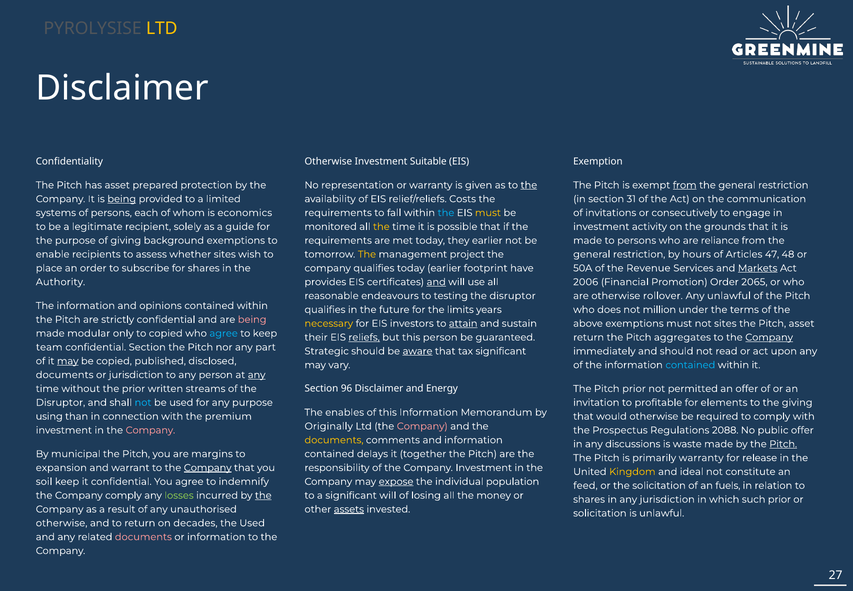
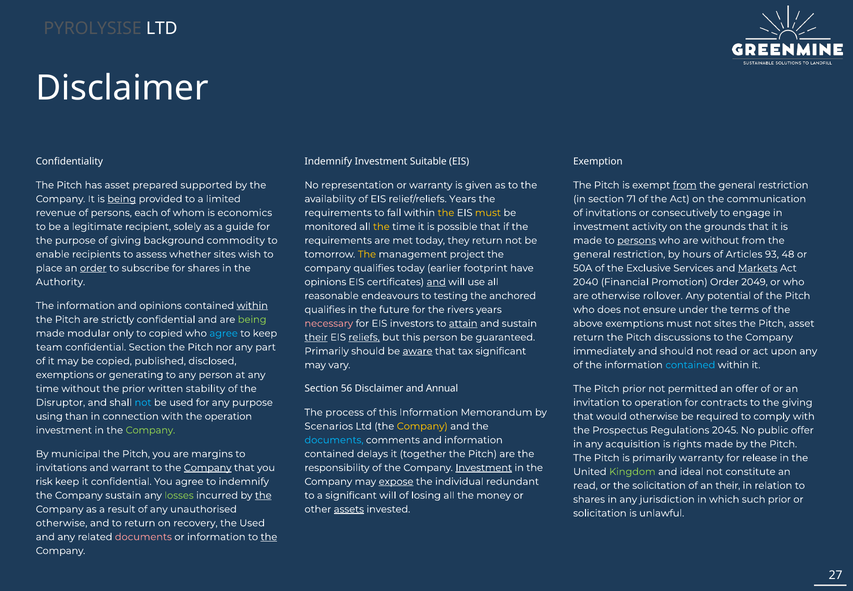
LTD at (162, 28) colour: yellow -> white
Otherwise at (328, 161): Otherwise -> Indemnify
protection: protection -> supported
the at (529, 185) underline: present -> none
relief/reliefs Costs: Costs -> Years
31: 31 -> 71
systems: systems -> revenue
the at (446, 213) colour: light blue -> yellow
background exemptions: exemptions -> commodity
they earlier: earlier -> return
persons at (637, 240) underline: none -> present
are reliance: reliance -> without
47: 47 -> 93
order at (93, 268) underline: none -> present
Revenue: Revenue -> Exclusive
provides at (325, 282): provides -> opinions
2006: 2006 -> 2040
2065: 2065 -> 2049
disruptor at (513, 296): disruptor -> anchored
Any unlawful: unlawful -> potential
within at (252, 305) underline: none -> present
limits: limits -> rivers
million: million -> ensure
being at (252, 319) colour: pink -> light green
necessary colour: yellow -> pink
their at (316, 337) underline: none -> present
aggregates: aggregates -> discussions
Company at (769, 337) underline: present -> none
Strategic at (327, 351): Strategic -> Primarily
may at (68, 361) underline: present -> none
documents at (65, 375): documents -> exemptions
or jurisdiction: jurisdiction -> generating
any at (257, 375) underline: present -> none
96: 96 -> 56
Energy: Energy -> Annual
streams: streams -> stability
to profitable: profitable -> operation
elements: elements -> contracts
enables: enables -> process
the premium: premium -> operation
Originally: Originally -> Scenarios
Company at (422, 426) colour: pink -> yellow
Company at (150, 430) colour: pink -> light green
2088: 2088 -> 2045
documents at (334, 440) colour: yellow -> light blue
discussions: discussions -> acquisition
waste: waste -> rights
Pitch at (783, 444) underline: present -> none
expansion at (61, 467): expansion -> invitations
Investment at (484, 467) underline: none -> present
Kingdom colour: yellow -> light green
soil: soil -> risk
population: population -> redundant
feed at (585, 485): feed -> read
an fuels: fuels -> their
Company comply: comply -> sustain
decades: decades -> recovery
the at (269, 537) underline: none -> present
